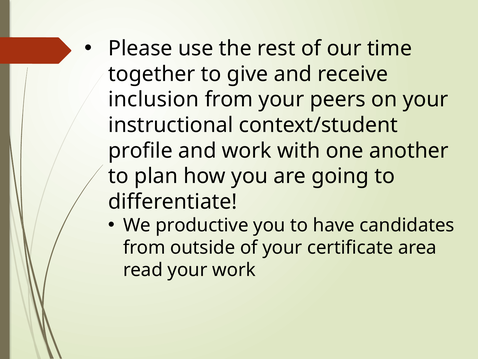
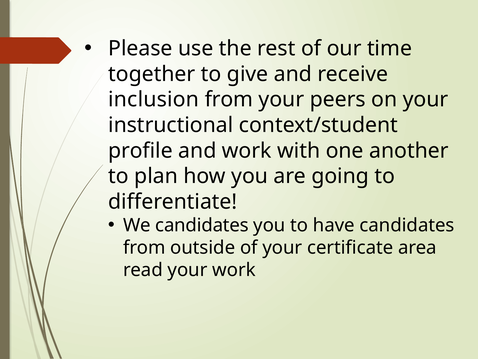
We productive: productive -> candidates
